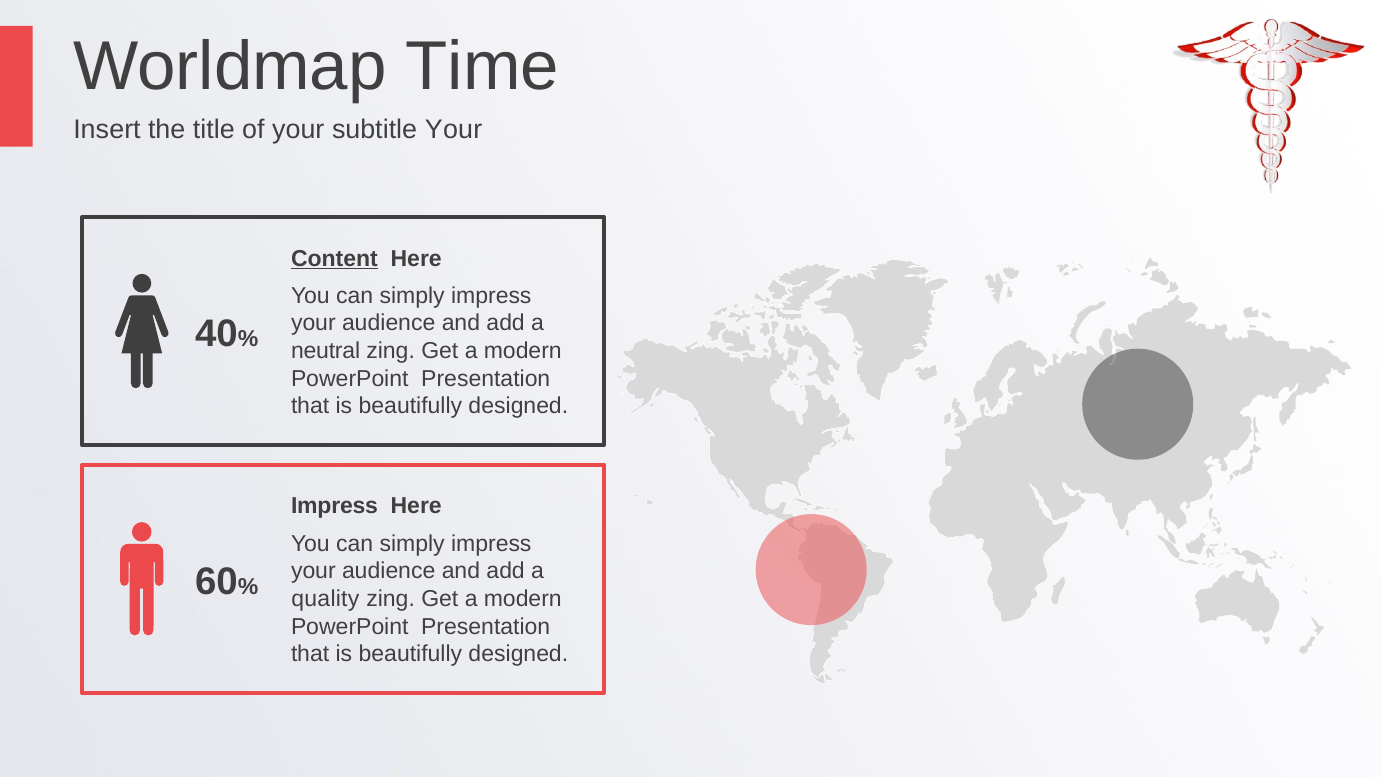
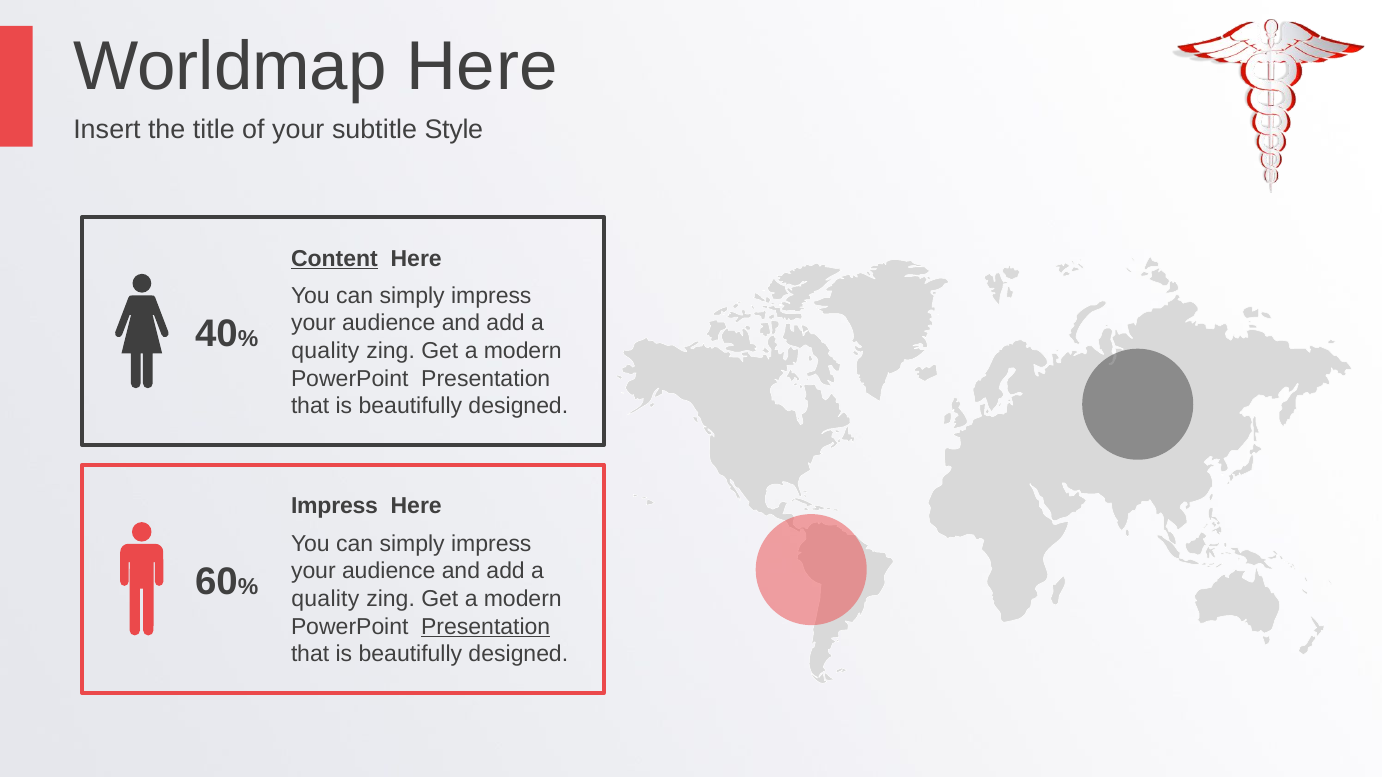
Worldmap Time: Time -> Here
subtitle Your: Your -> Style
neutral at (326, 351): neutral -> quality
Presentation at (486, 627) underline: none -> present
